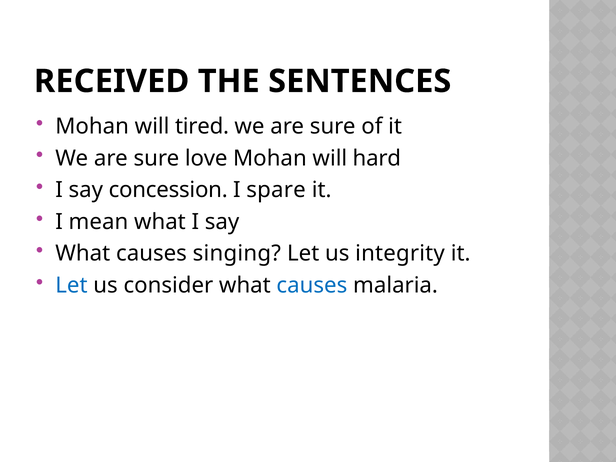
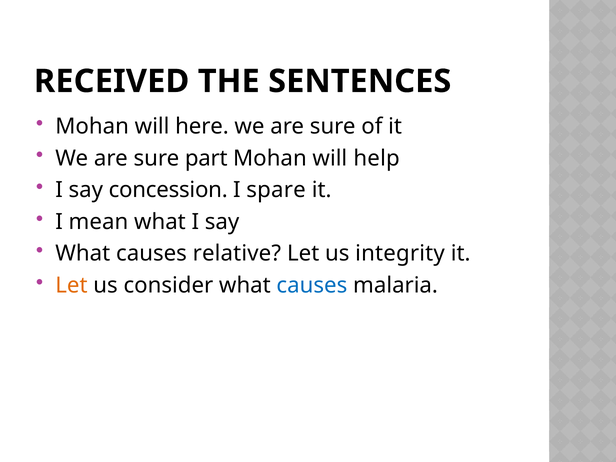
tired: tired -> here
love: love -> part
hard: hard -> help
singing: singing -> relative
Let at (71, 285) colour: blue -> orange
